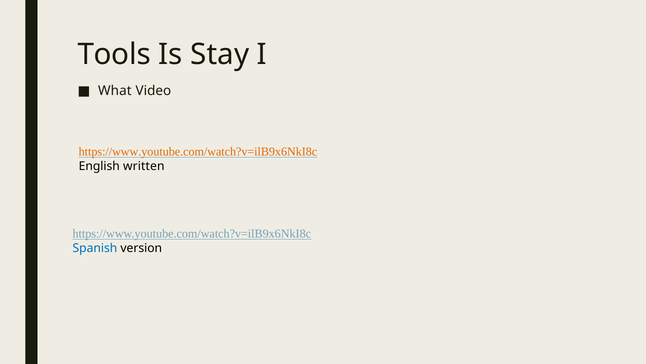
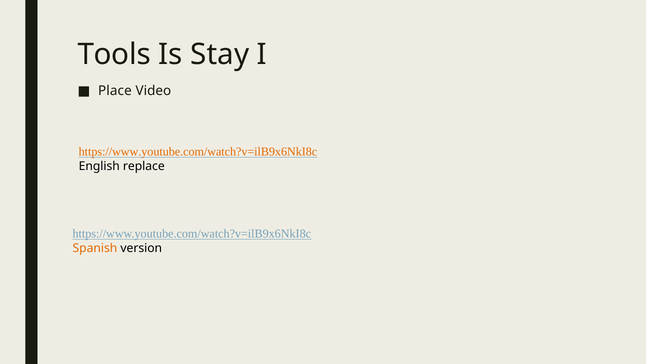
What: What -> Place
written: written -> replace
Spanish colour: blue -> orange
